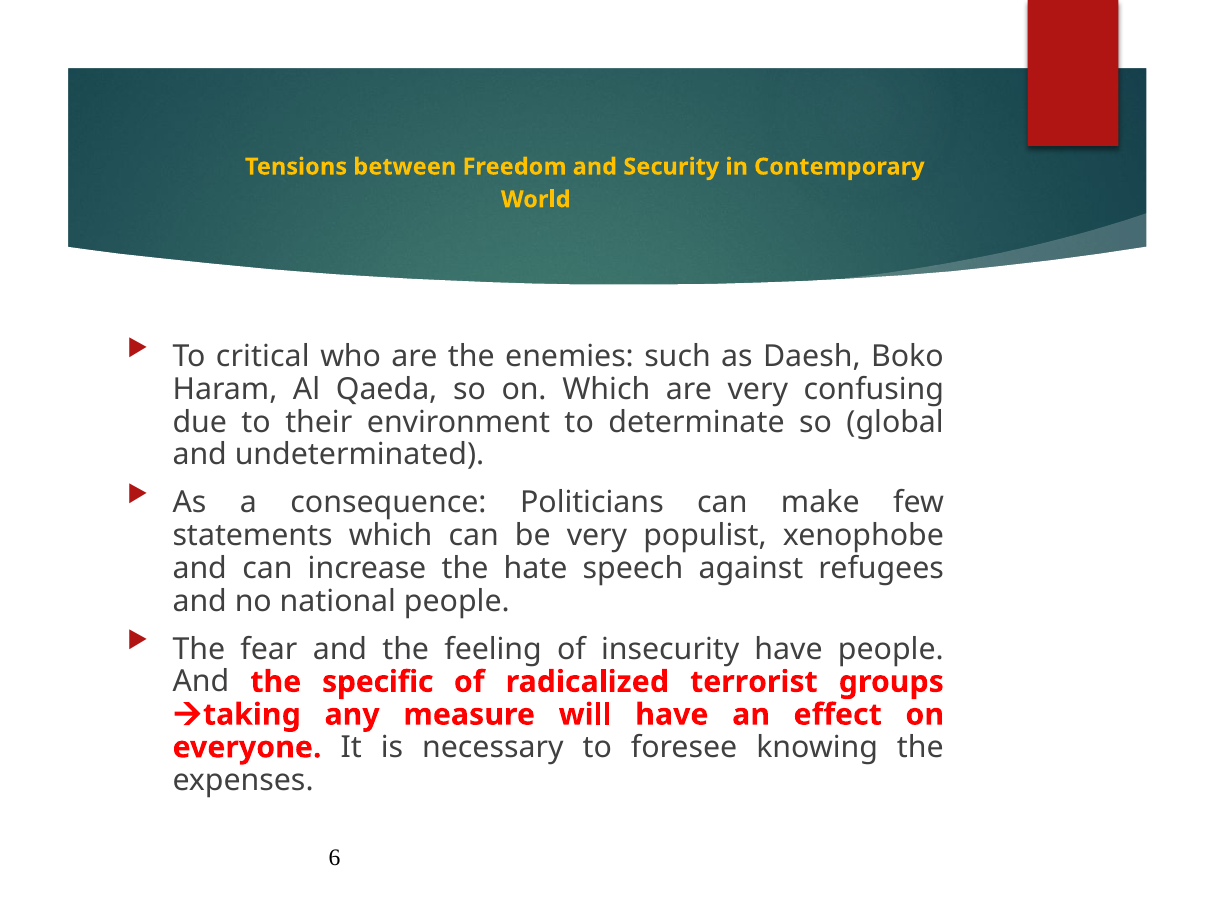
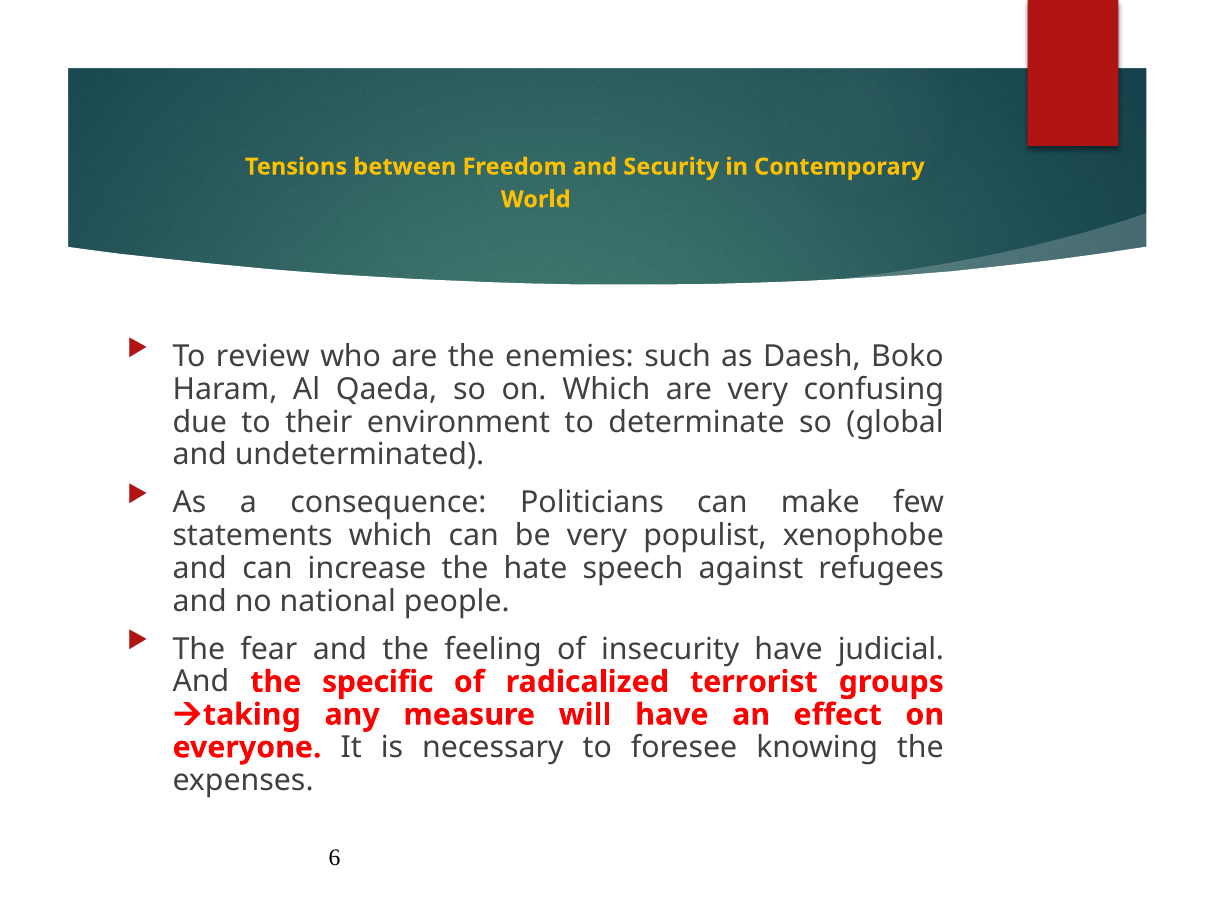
critical: critical -> review
have people: people -> judicial
